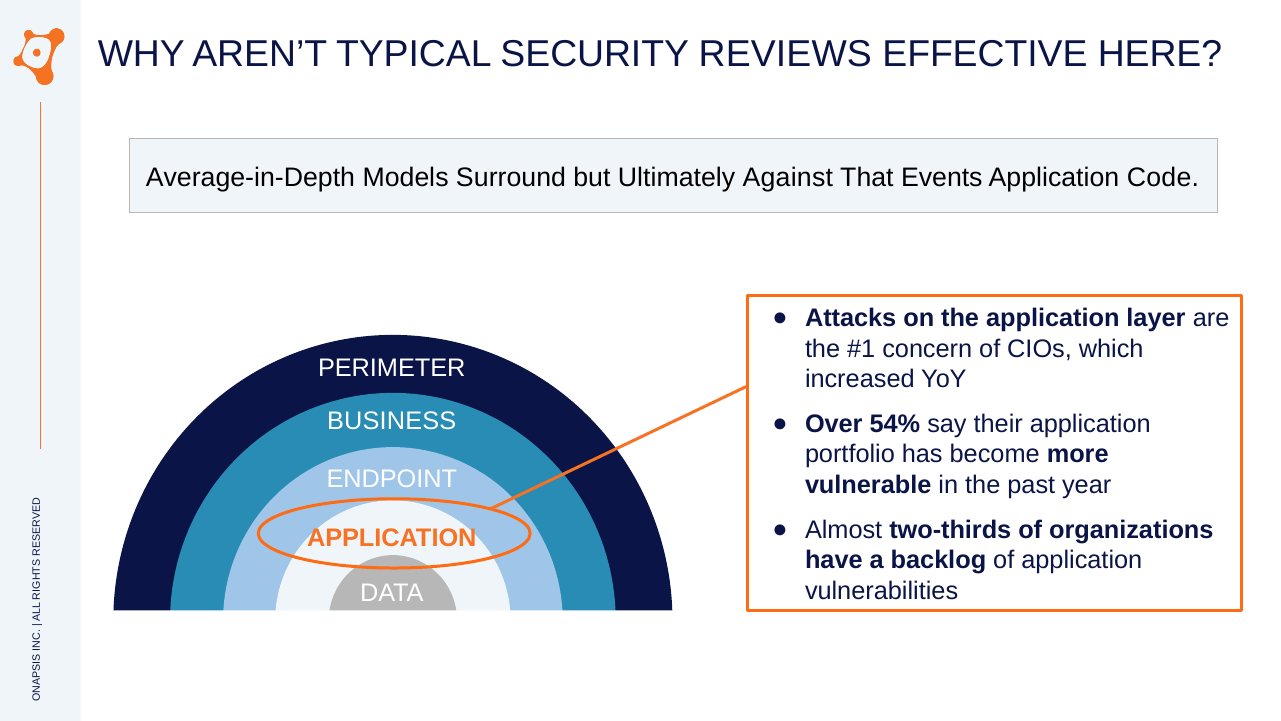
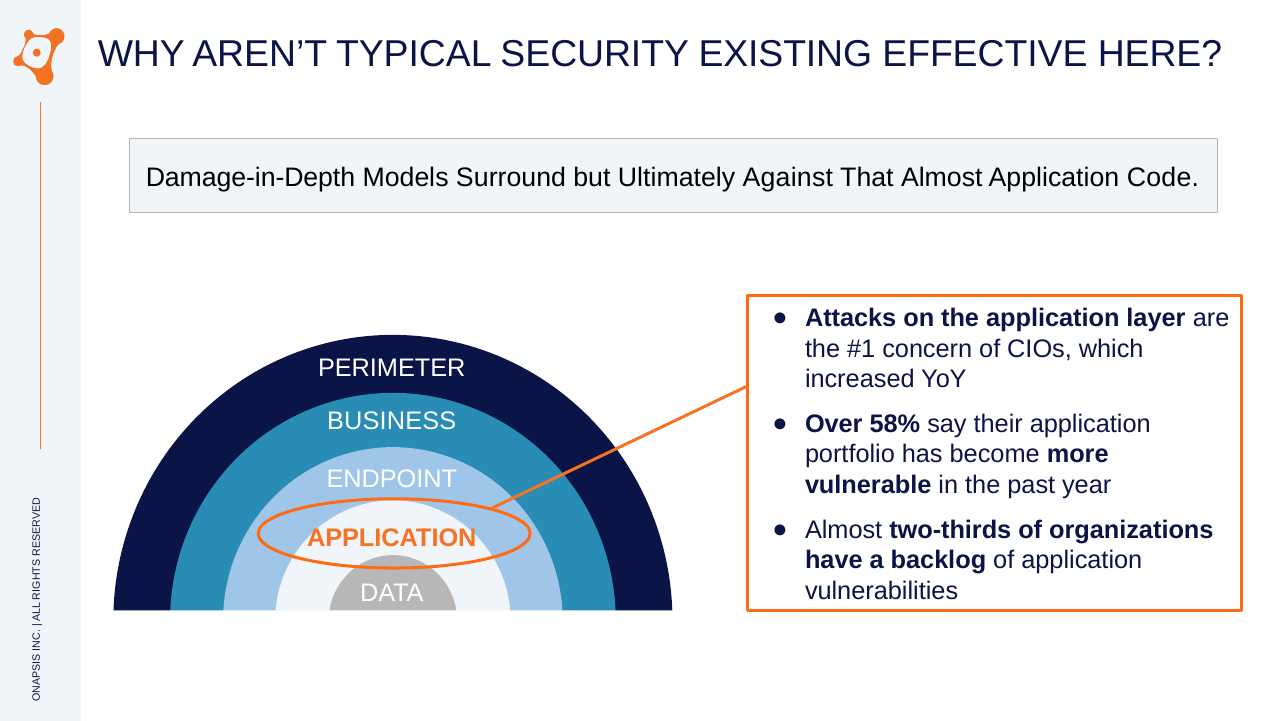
REVIEWS: REVIEWS -> EXISTING
Average-in-Depth: Average-in-Depth -> Damage-in-Depth
That Events: Events -> Almost
54%: 54% -> 58%
